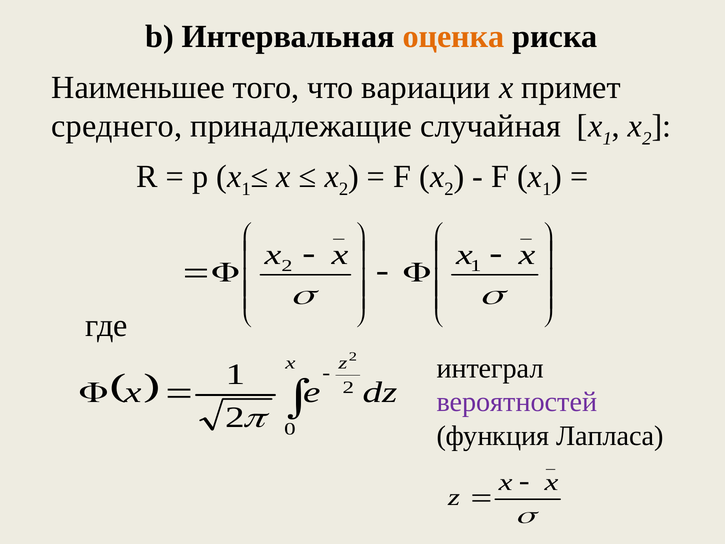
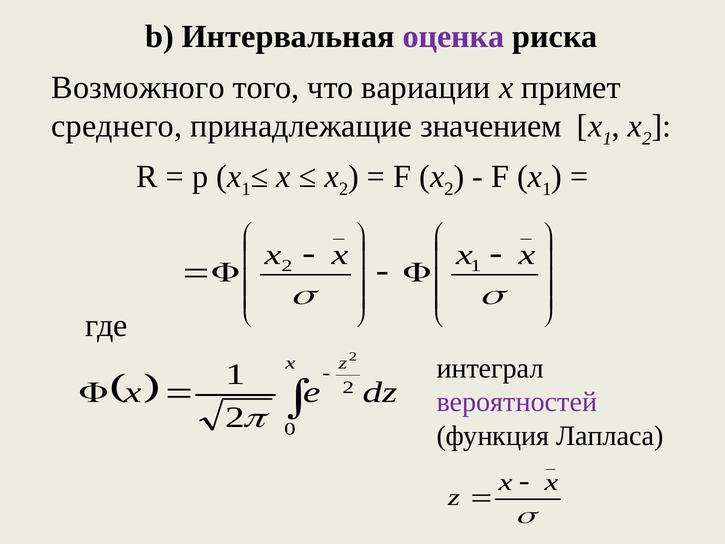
оценка colour: orange -> purple
Наименьшее: Наименьшее -> Возможного
случайная: случайная -> значением
